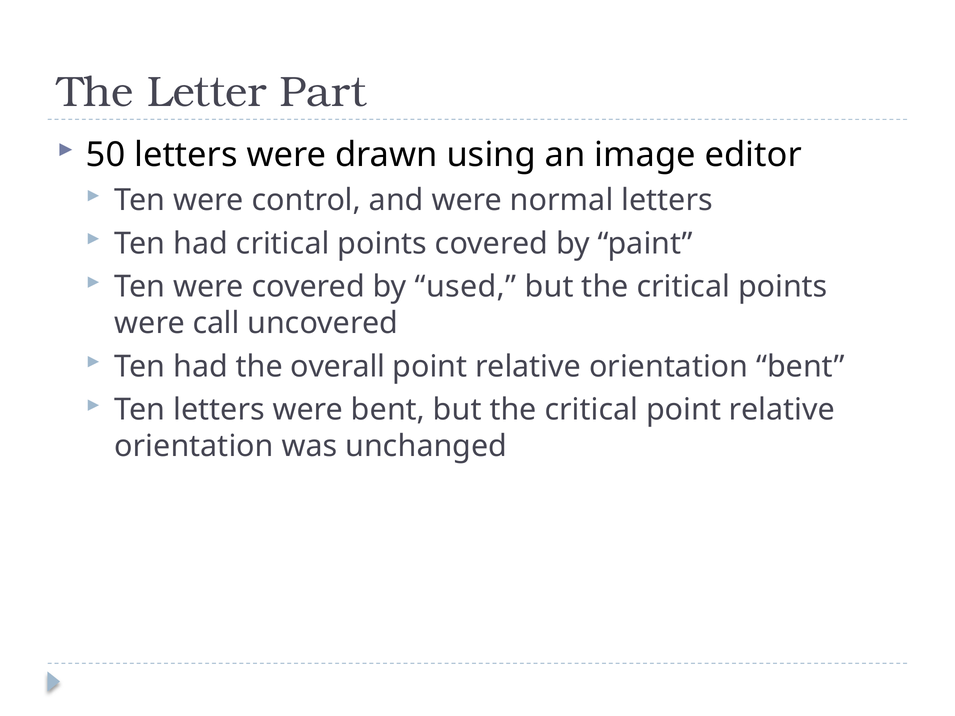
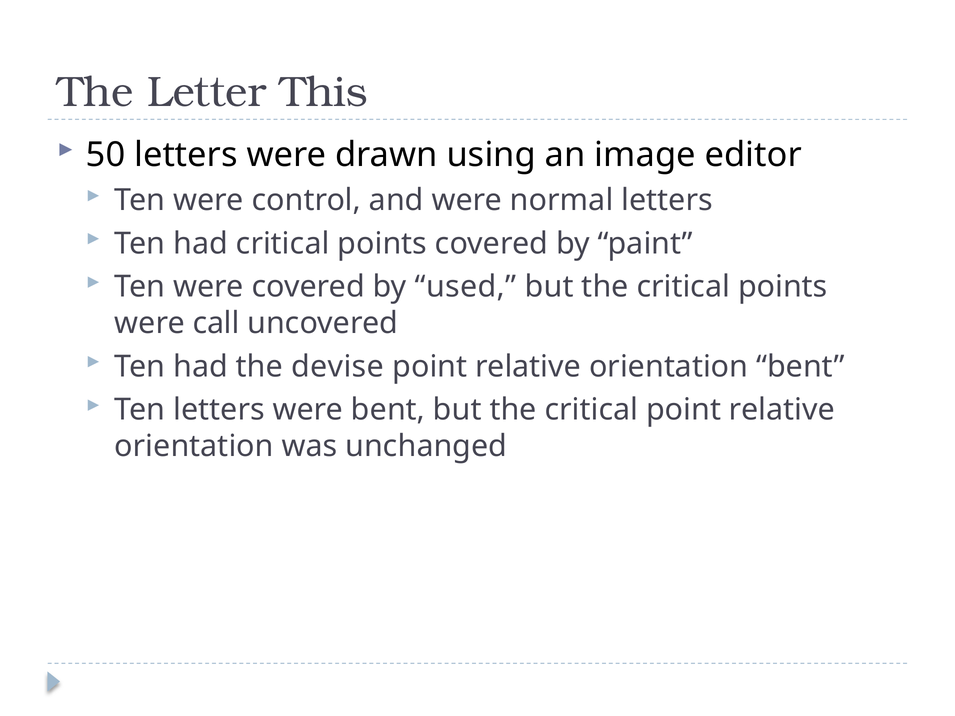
Part: Part -> This
overall: overall -> devise
